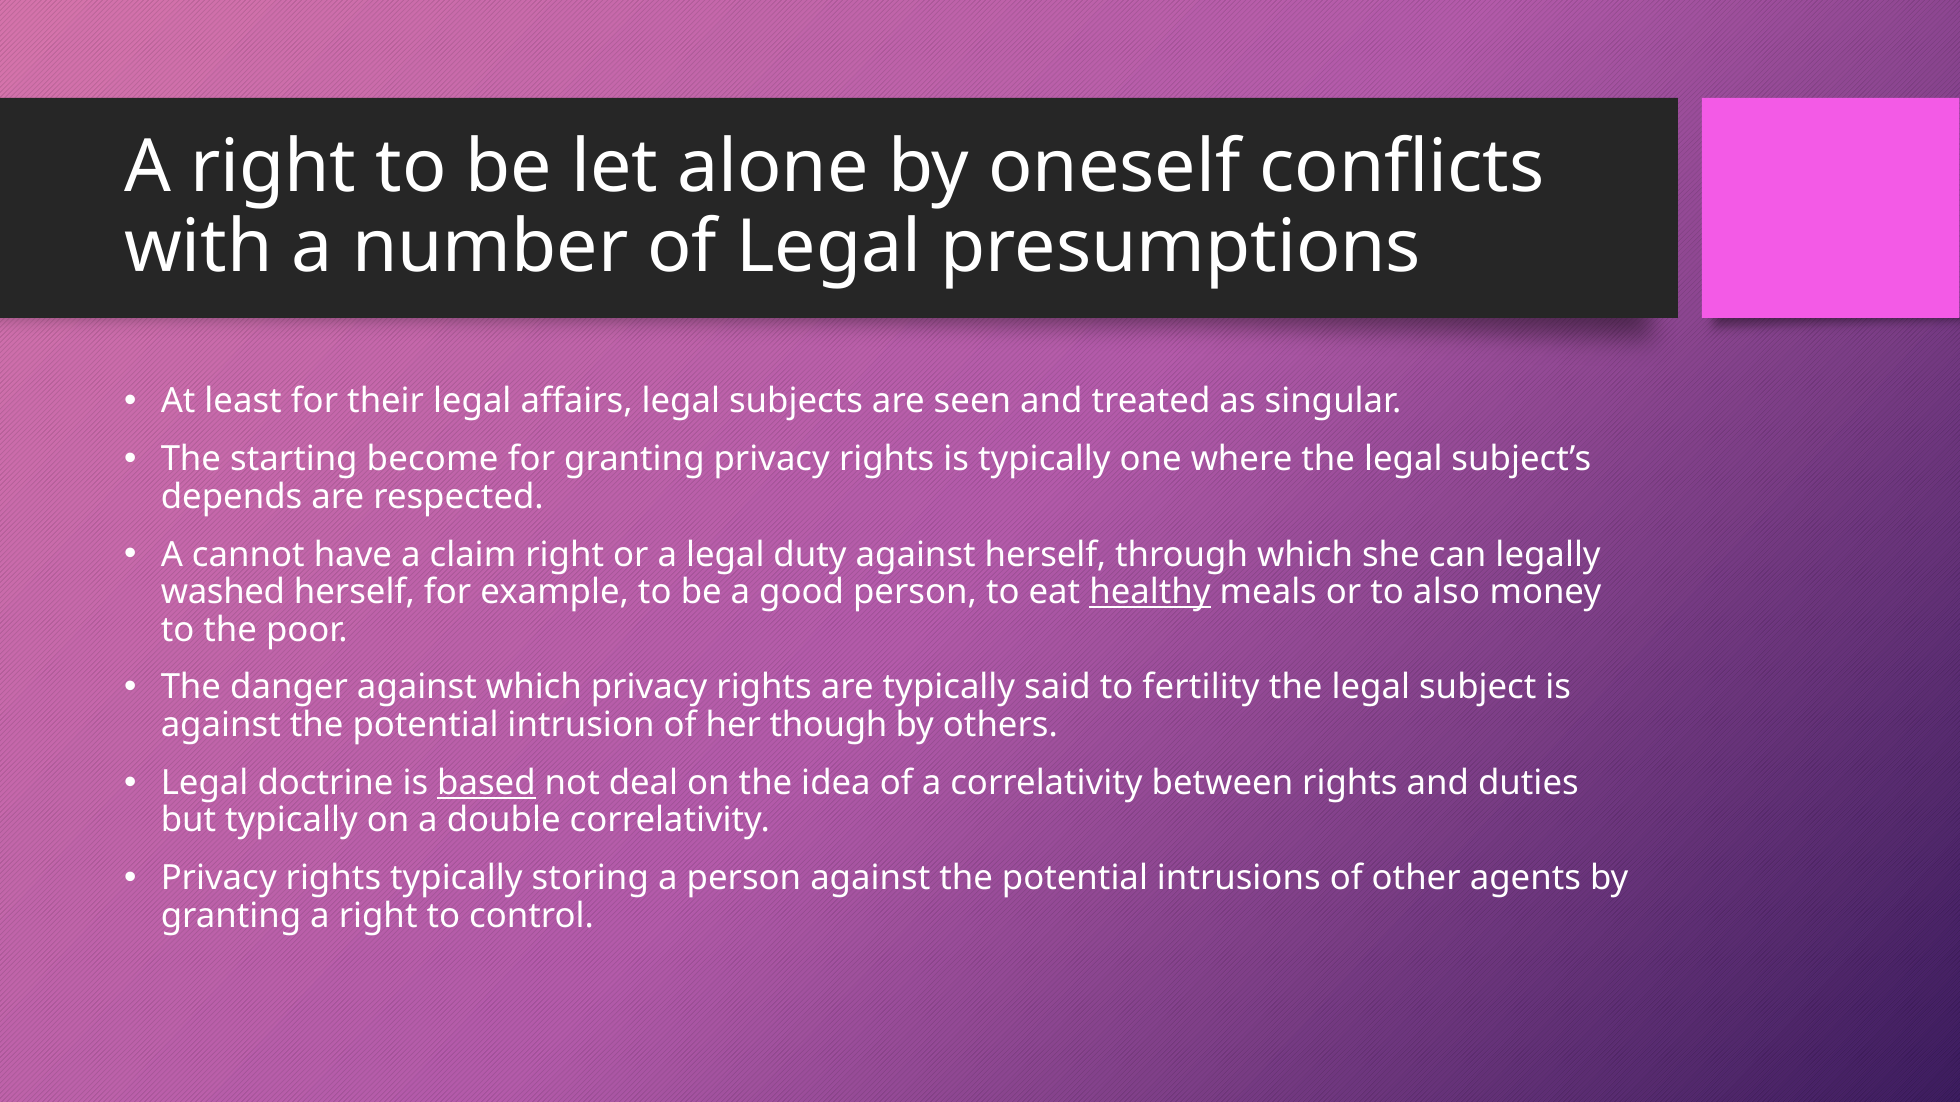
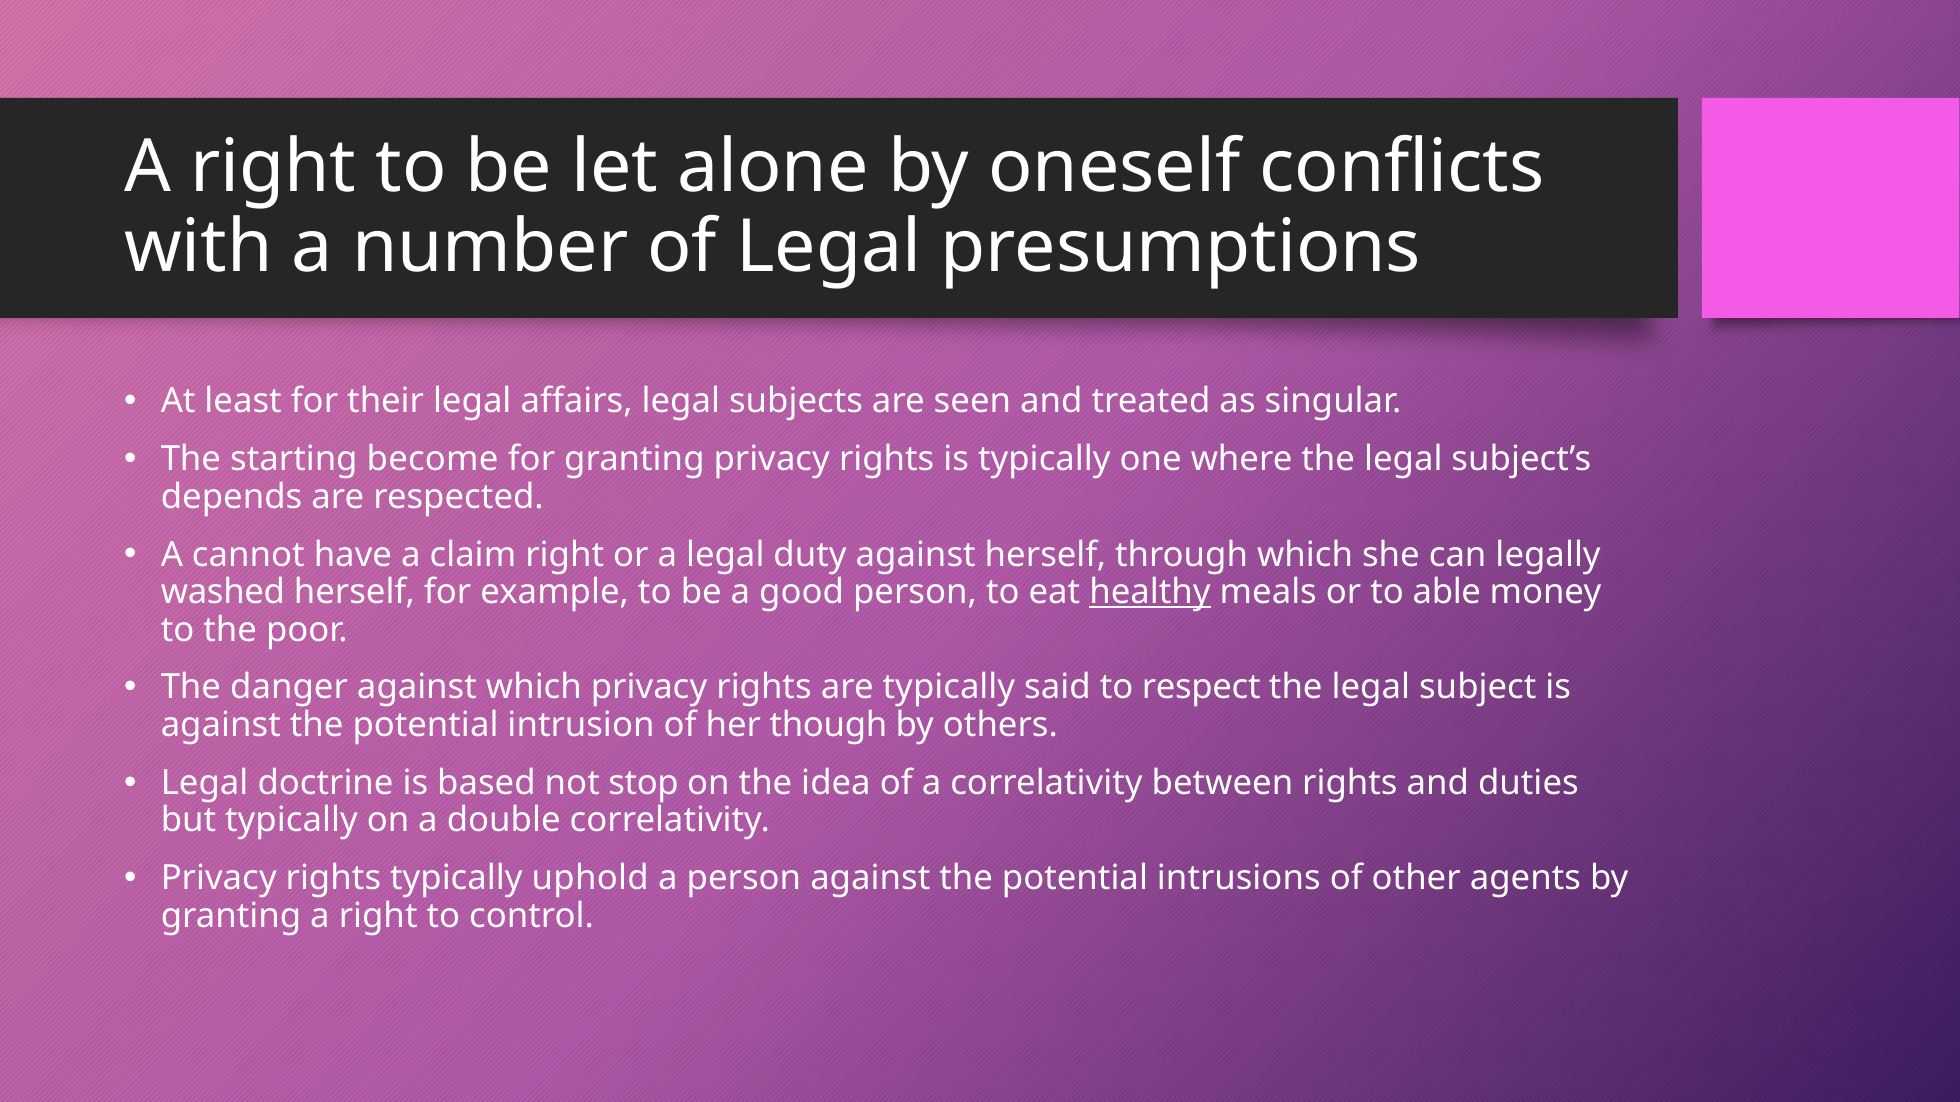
also: also -> able
fertility: fertility -> respect
based underline: present -> none
deal: deal -> stop
storing: storing -> uphold
